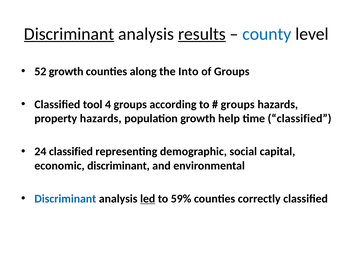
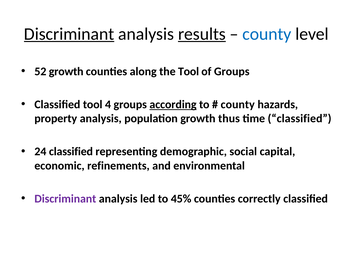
the Into: Into -> Tool
according underline: none -> present
groups at (238, 104): groups -> county
property hazards: hazards -> analysis
help: help -> thus
economic discriminant: discriminant -> refinements
Discriminant at (65, 198) colour: blue -> purple
led underline: present -> none
59%: 59% -> 45%
